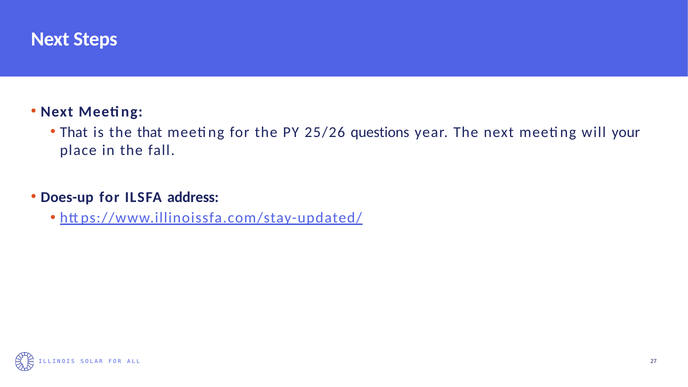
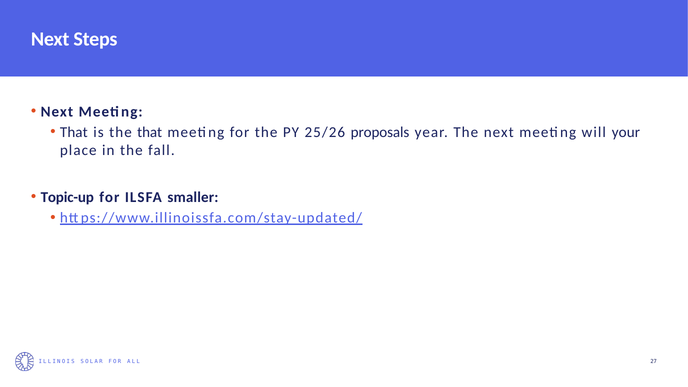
questions: questions -> proposals
Does-up: Does-up -> Topic-up
address: address -> smaller
